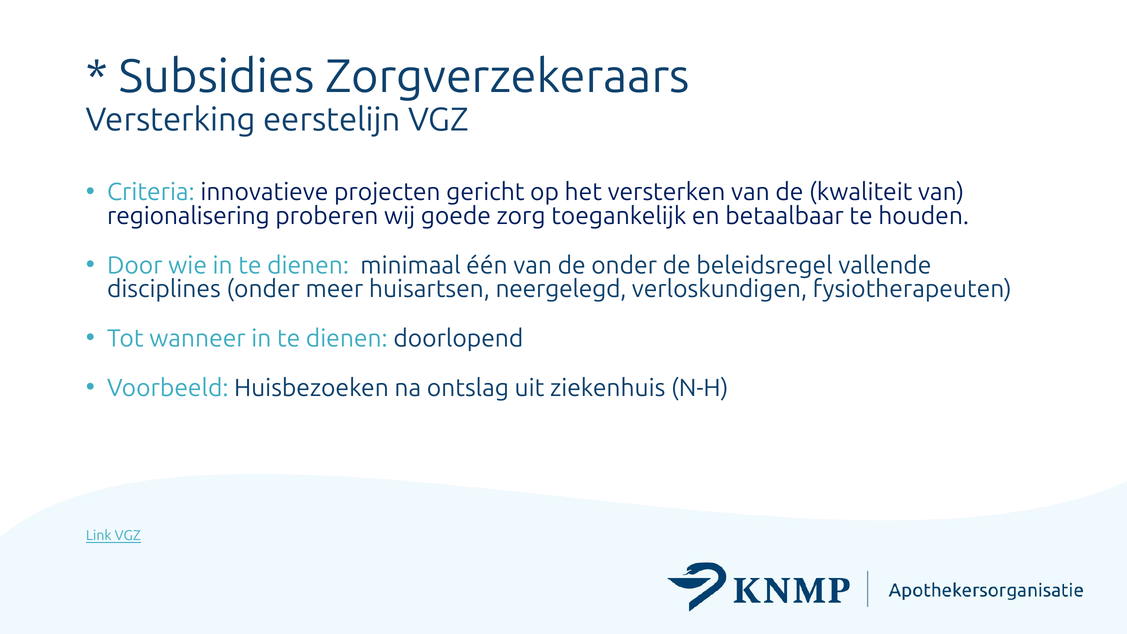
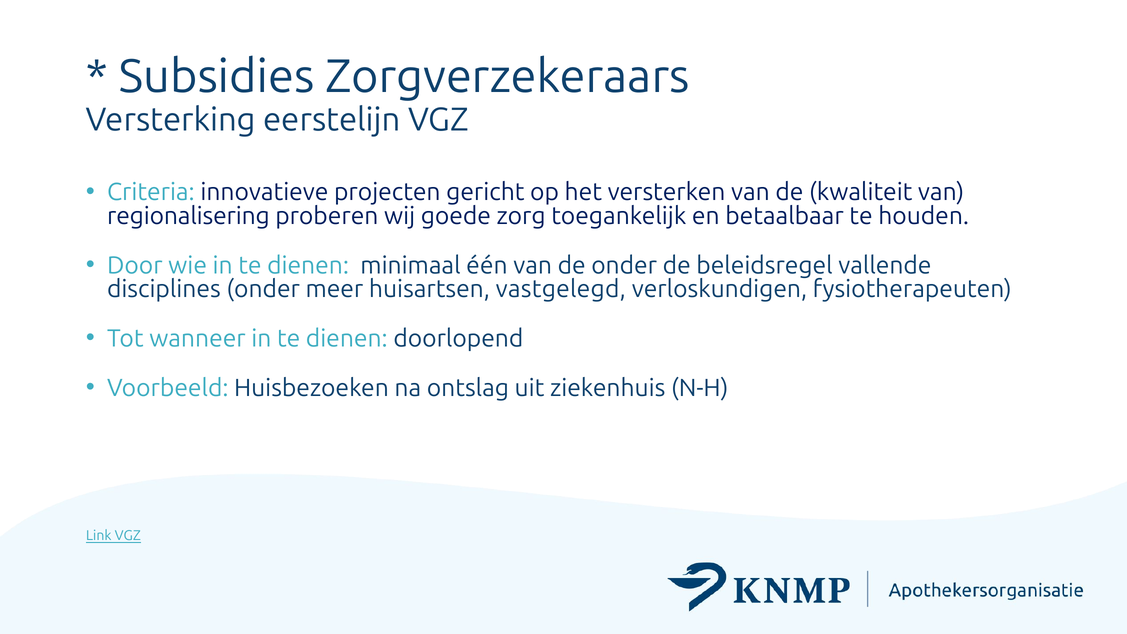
neergelegd: neergelegd -> vastgelegd
